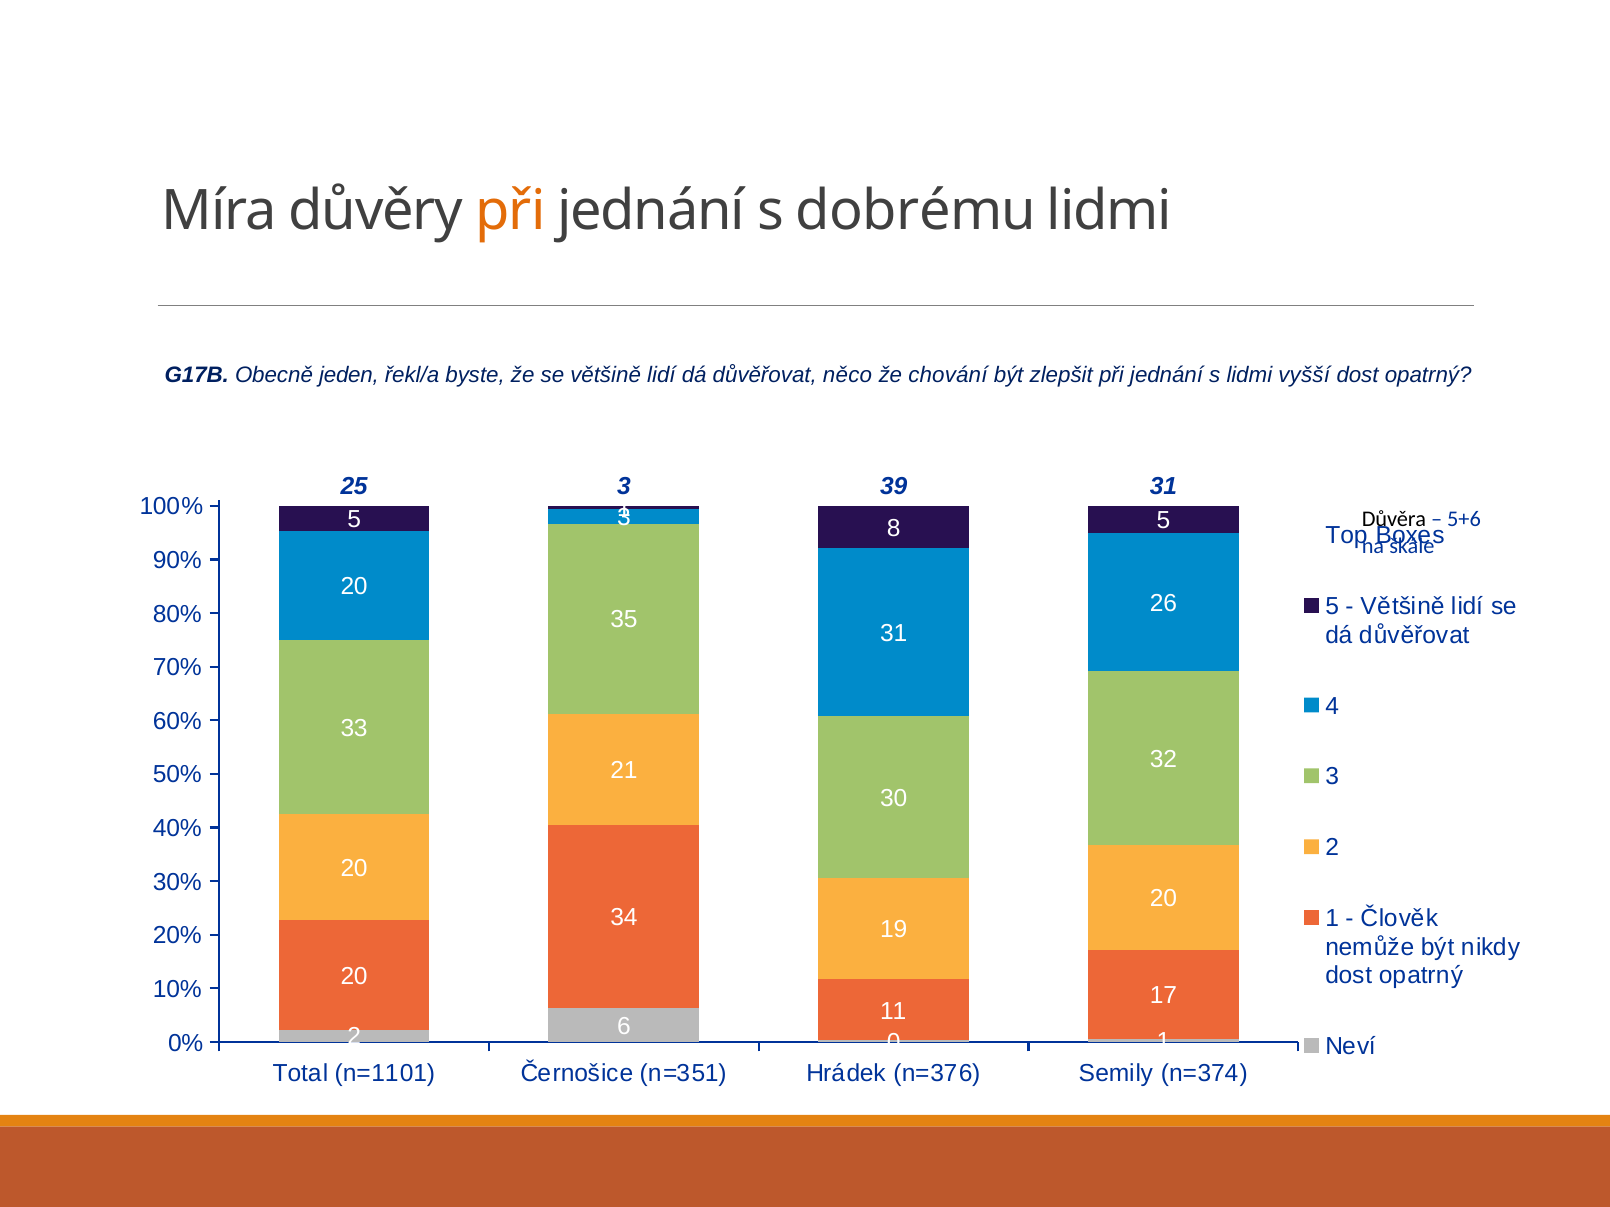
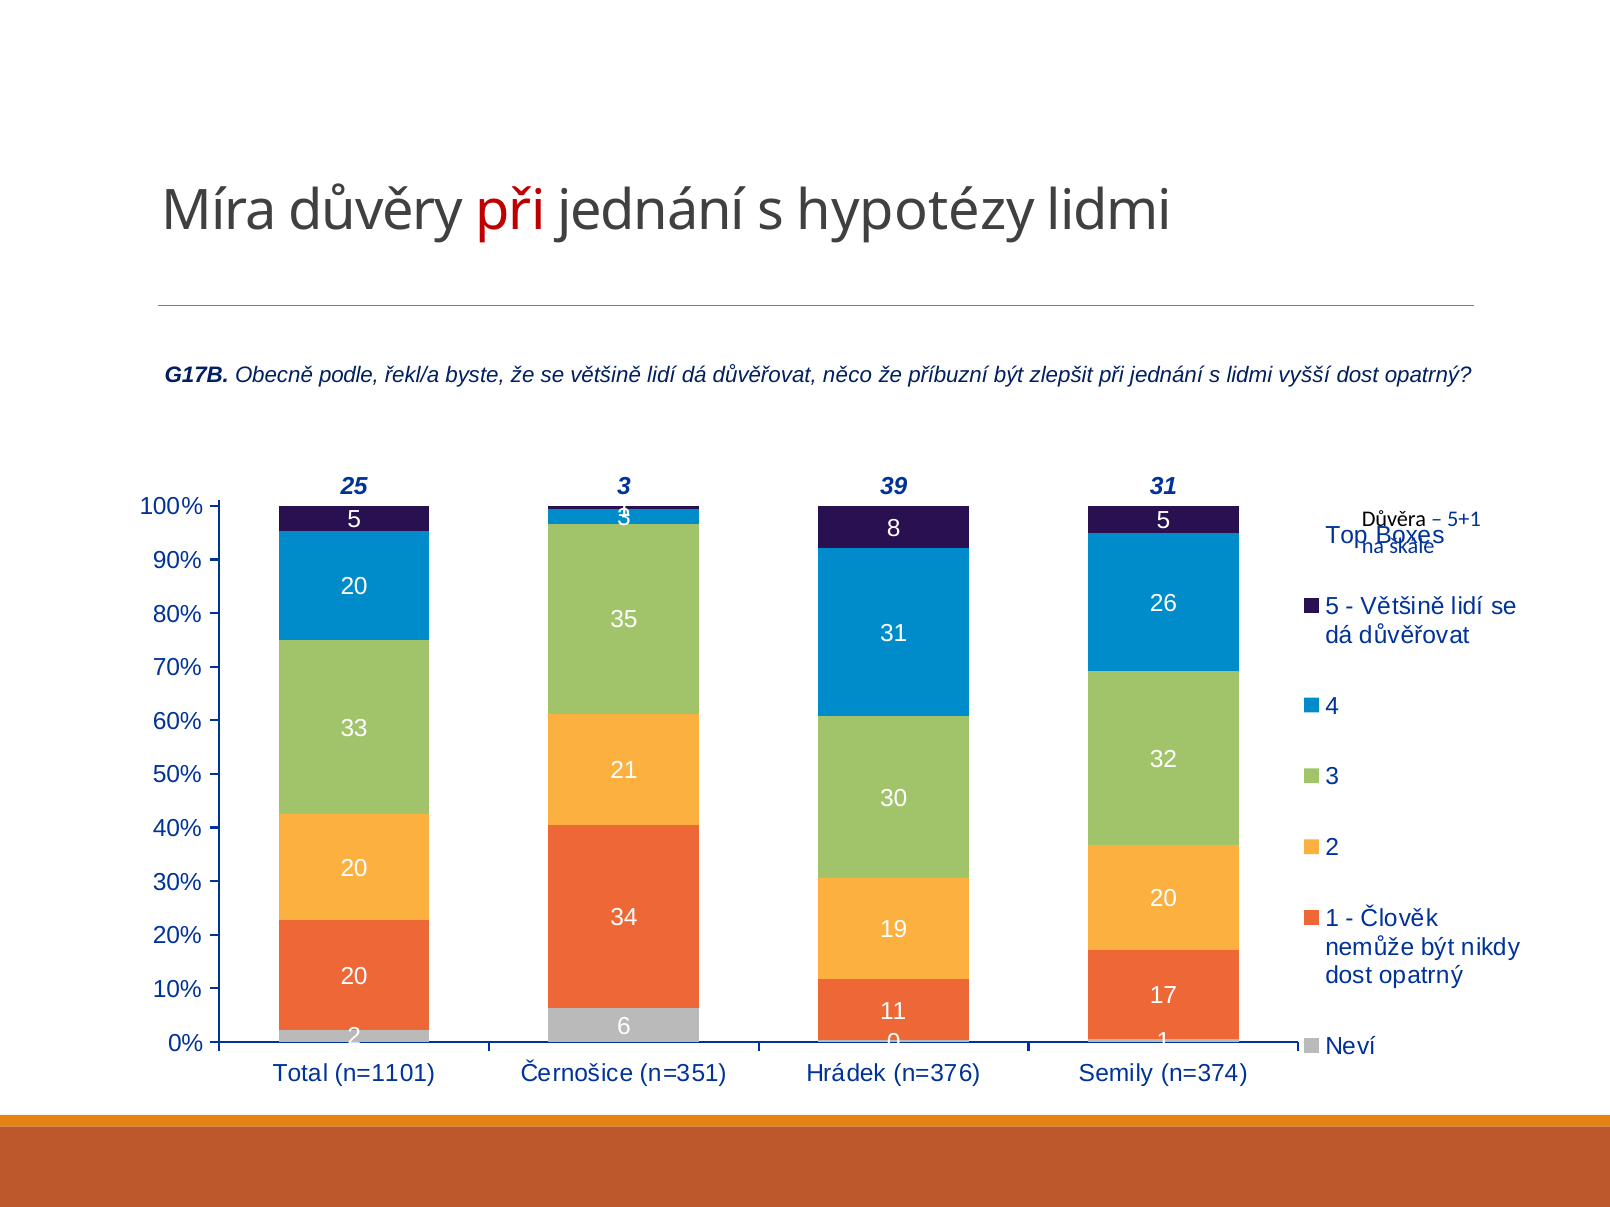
při at (511, 211) colour: orange -> red
dobrému: dobrému -> hypotézy
jeden: jeden -> podle
chování: chování -> příbuzní
5+6: 5+6 -> 5+1
